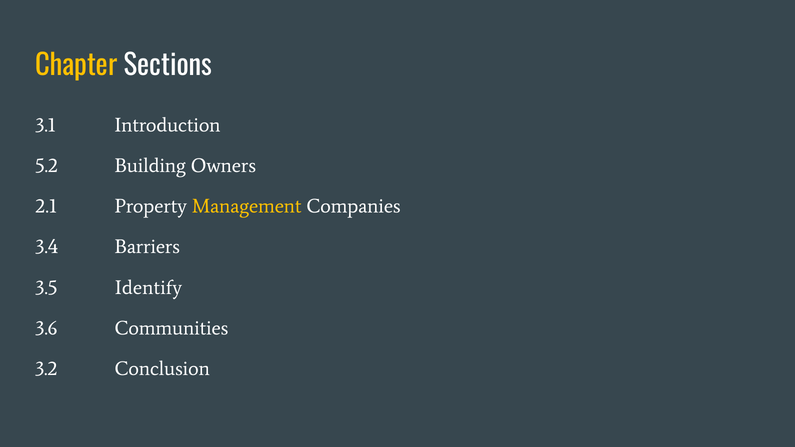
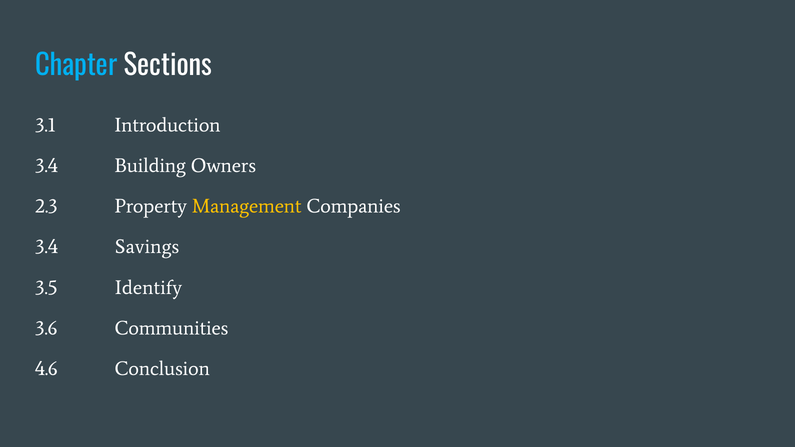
Chapter colour: yellow -> light blue
5.2 at (47, 166): 5.2 -> 3.4
2.1: 2.1 -> 2.3
Barriers: Barriers -> Savings
3.2: 3.2 -> 4.6
